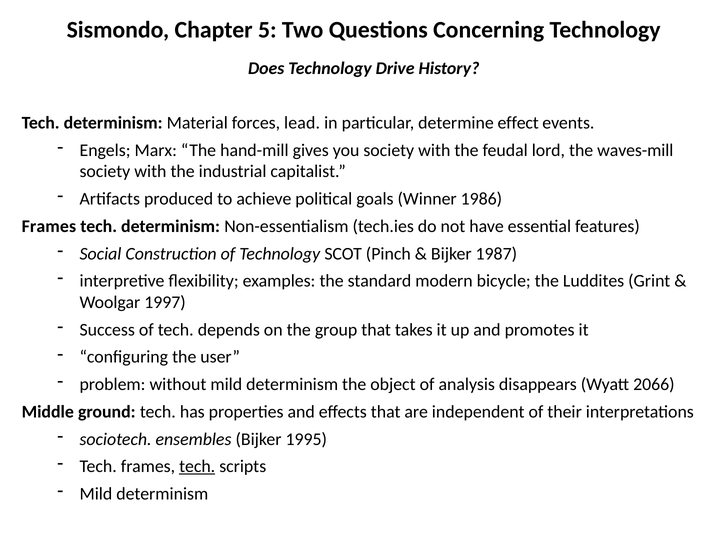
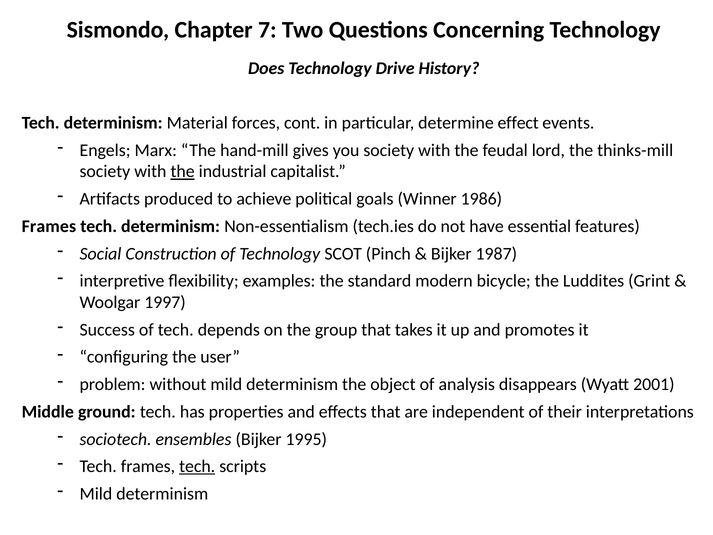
5: 5 -> 7
lead: lead -> cont
waves-mill: waves-mill -> thinks-mill
the at (183, 171) underline: none -> present
2066: 2066 -> 2001
